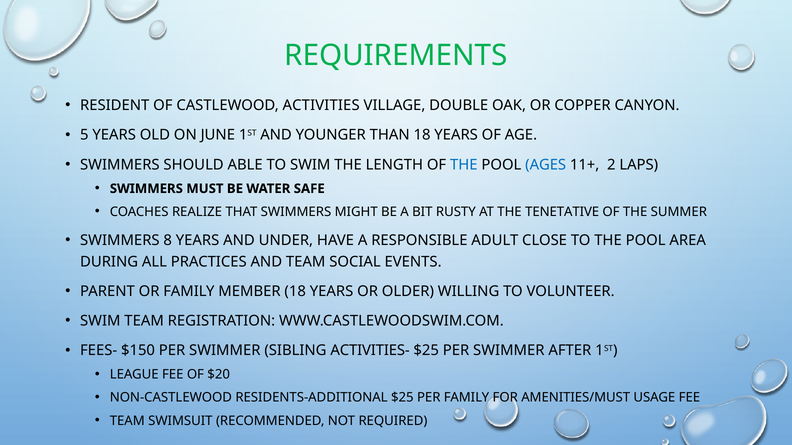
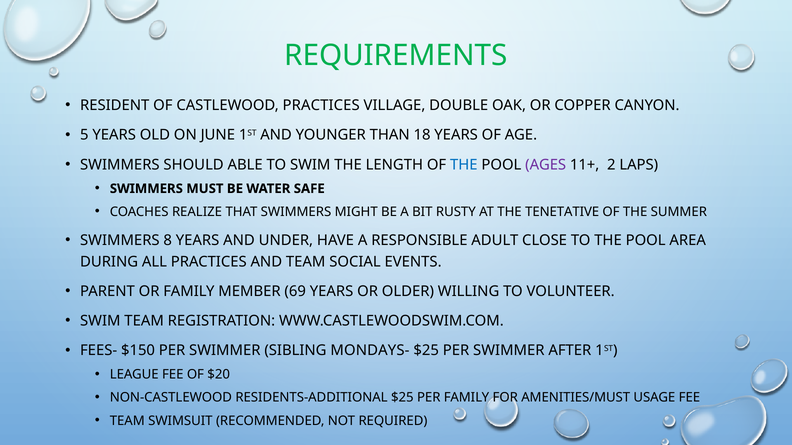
CASTLEWOOD ACTIVITIES: ACTIVITIES -> PRACTICES
AGES colour: blue -> purple
MEMBER 18: 18 -> 69
ACTIVITIES-: ACTIVITIES- -> MONDAYS-
